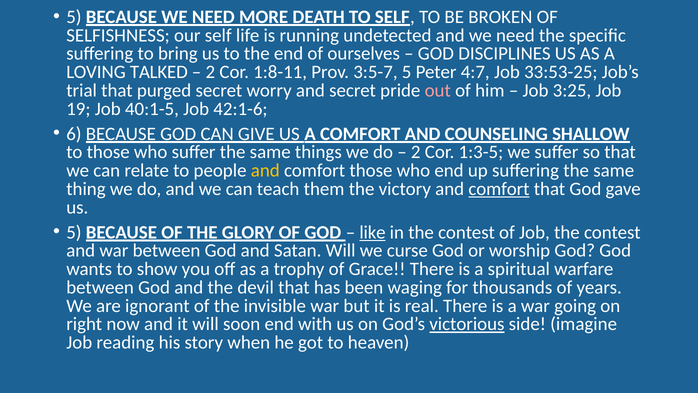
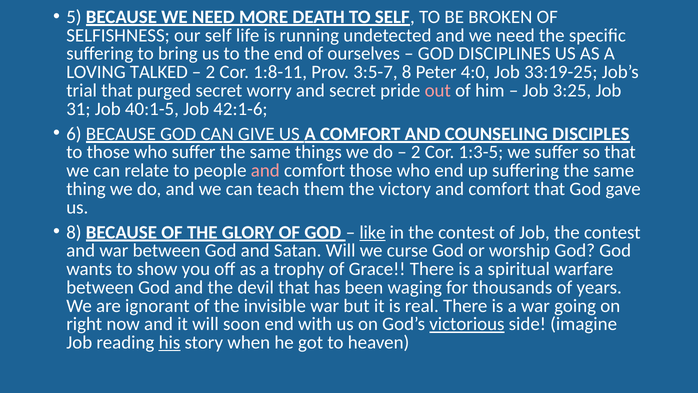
3:5-7 5: 5 -> 8
4:7: 4:7 -> 4:0
33:53-25: 33:53-25 -> 33:19-25
19: 19 -> 31
SHALLOW: SHALLOW -> DISCIPLES
and at (265, 170) colour: yellow -> pink
comfort at (499, 189) underline: present -> none
5 at (74, 232): 5 -> 8
his underline: none -> present
